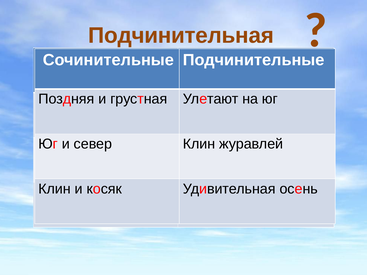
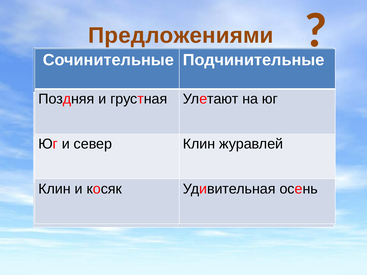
Подчинительная: Подчинительная -> Предложениями
